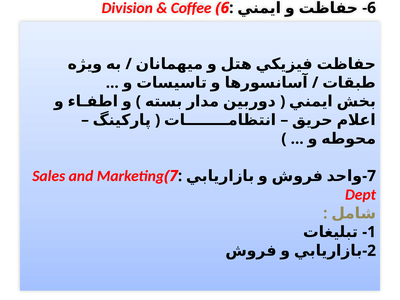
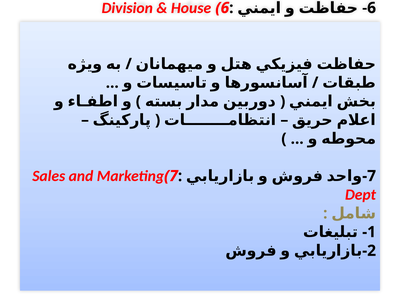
Coffee: Coffee -> House
